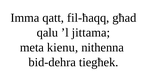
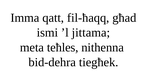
qalu: qalu -> ismi
kienu: kienu -> teħles
